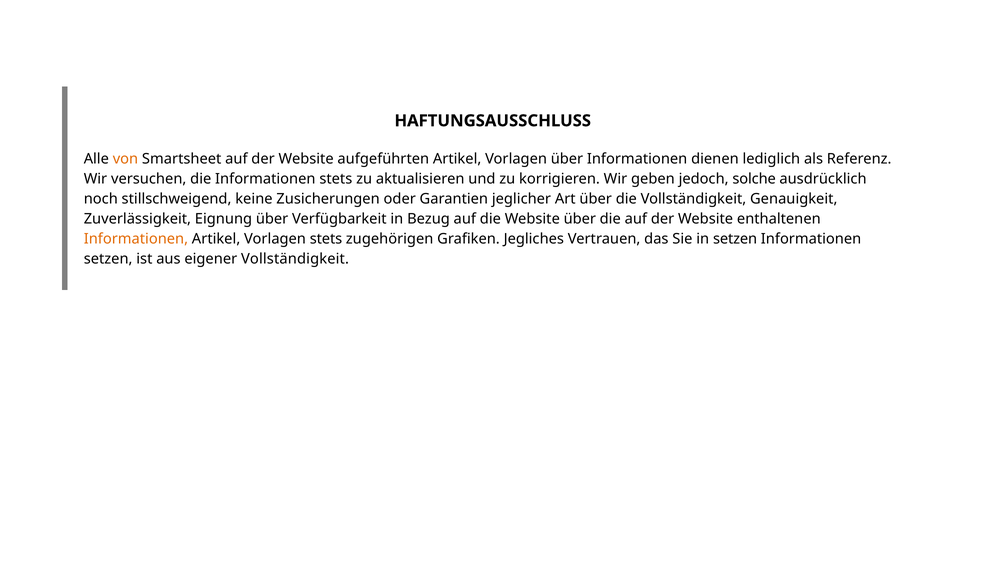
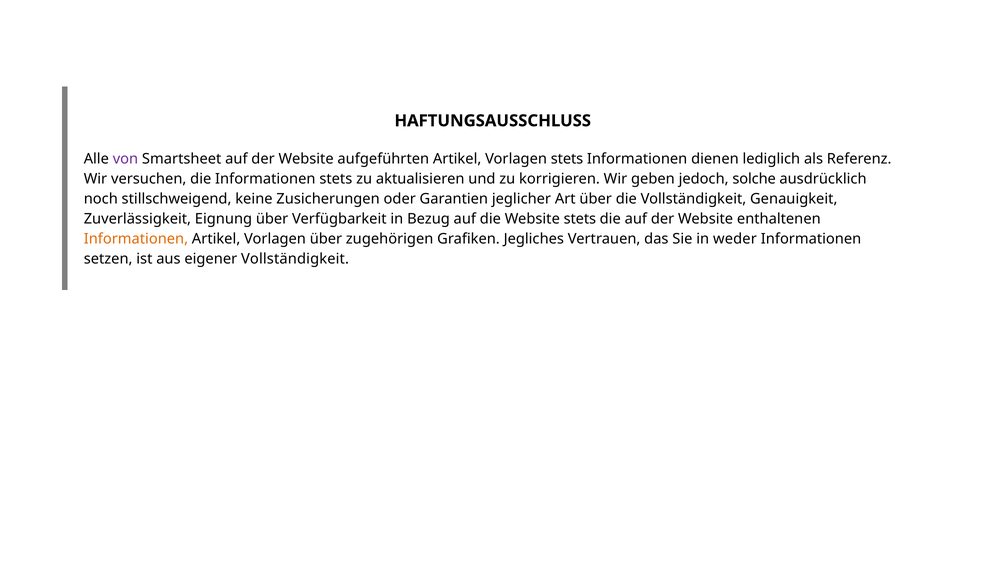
von colour: orange -> purple
Vorlagen über: über -> stets
Website über: über -> stets
Vorlagen stets: stets -> über
in setzen: setzen -> weder
